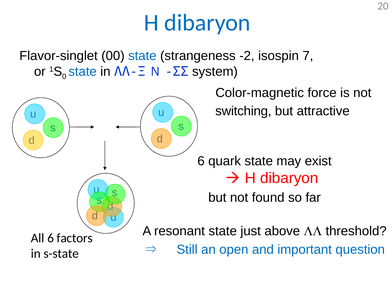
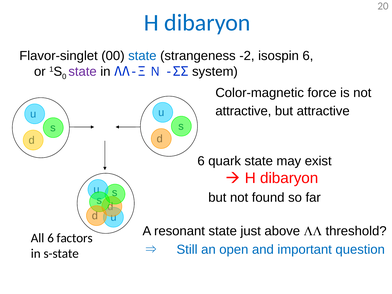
isospin 7: 7 -> 6
state at (83, 72) colour: blue -> purple
switching at (243, 111): switching -> attractive
